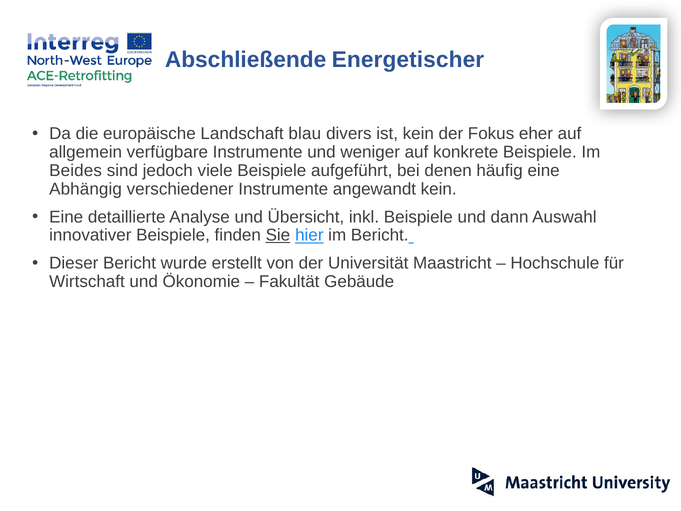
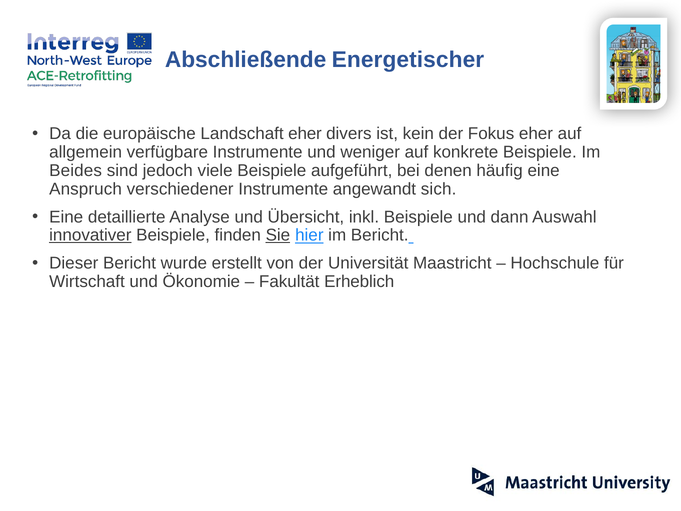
Landschaft blau: blau -> eher
Abhängig: Abhängig -> Anspruch
angewandt kein: kein -> sich
innovativer underline: none -> present
Gebäude: Gebäude -> Erheblich
